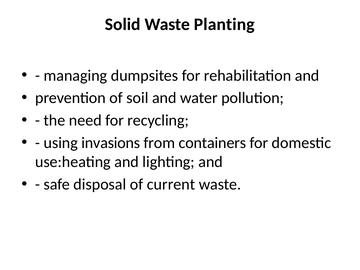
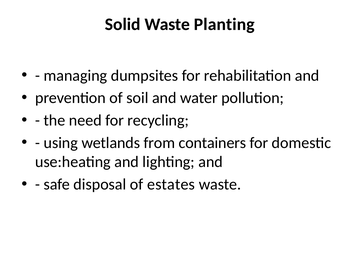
invasions: invasions -> wetlands
current: current -> estates
